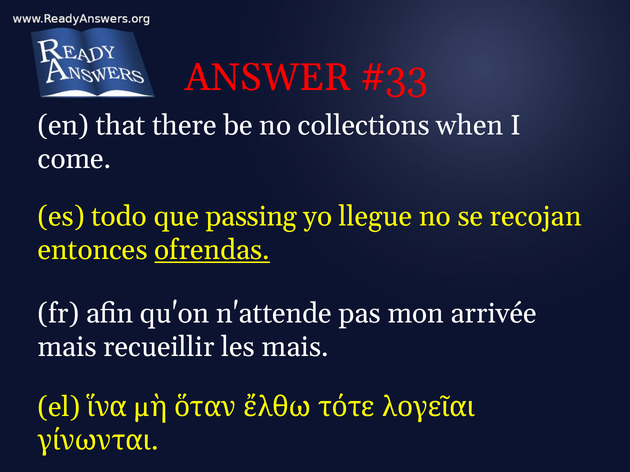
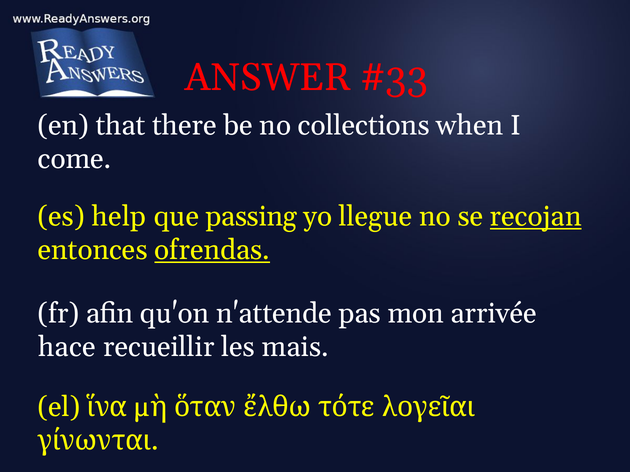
todo: todo -> help
recojan underline: none -> present
mais at (67, 348): mais -> hace
